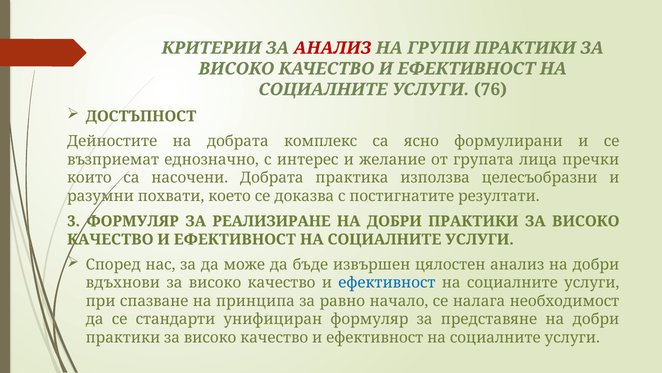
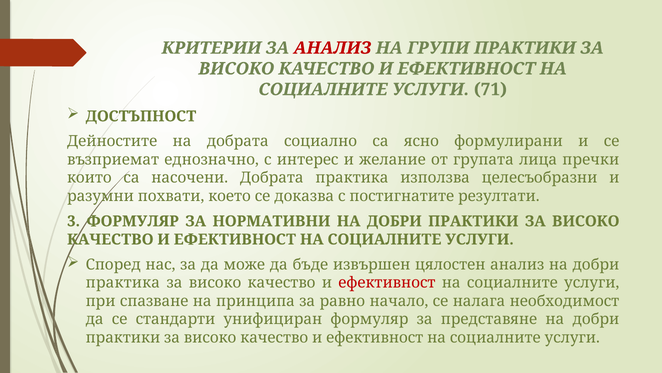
76: 76 -> 71
комплекс: комплекс -> социално
РЕАЛИЗИРАНЕ: РЕАЛИЗИРАНЕ -> НОРМАТИВНИ
вдъхнови at (123, 282): вдъхнови -> практика
ефективност at (387, 282) colour: blue -> red
